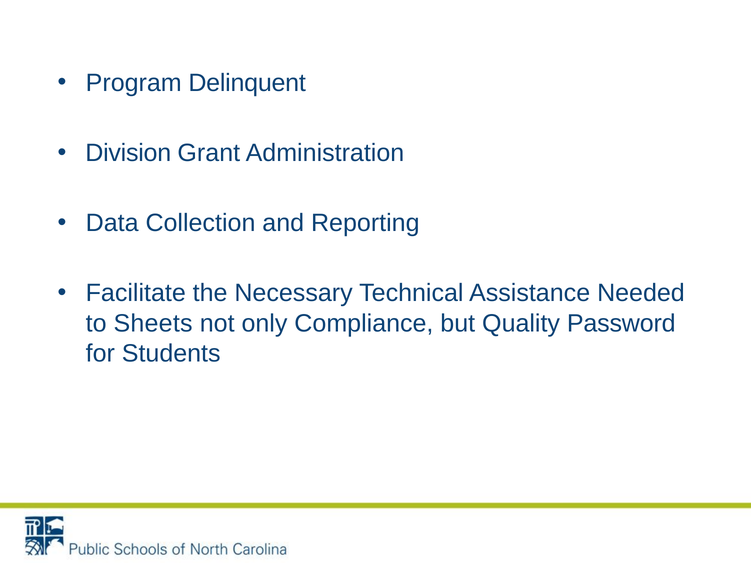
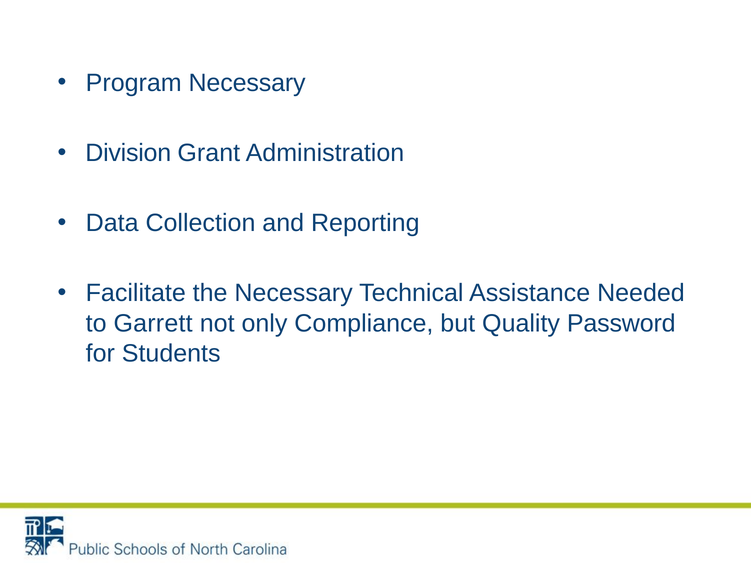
Program Delinquent: Delinquent -> Necessary
Sheets: Sheets -> Garrett
